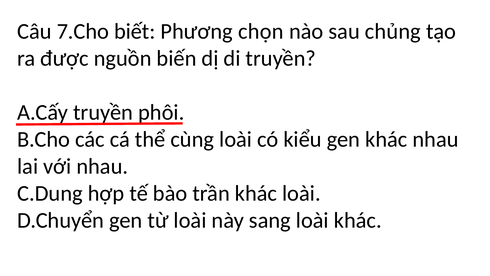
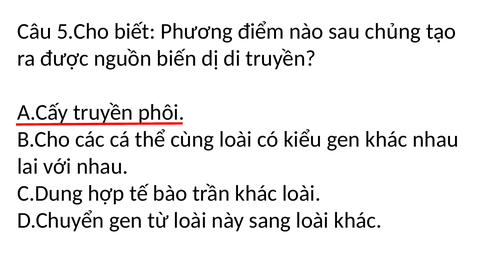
7.Cho: 7.Cho -> 5.Cho
chọn: chọn -> điểm
